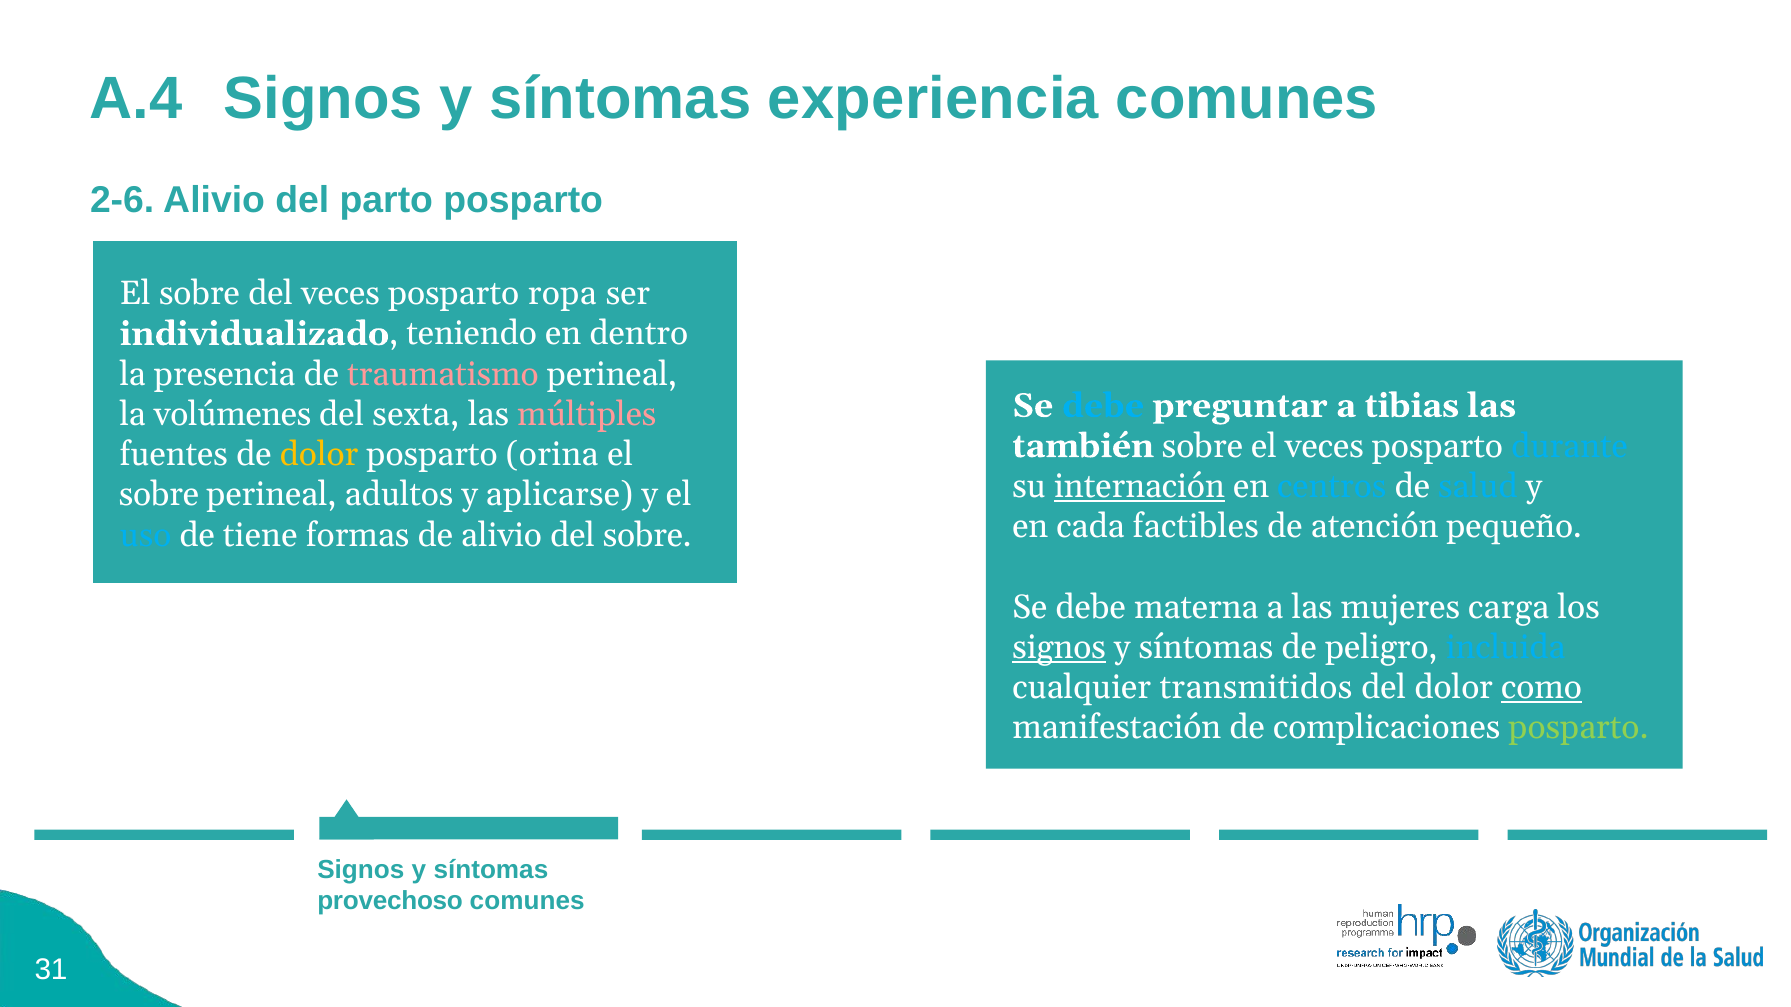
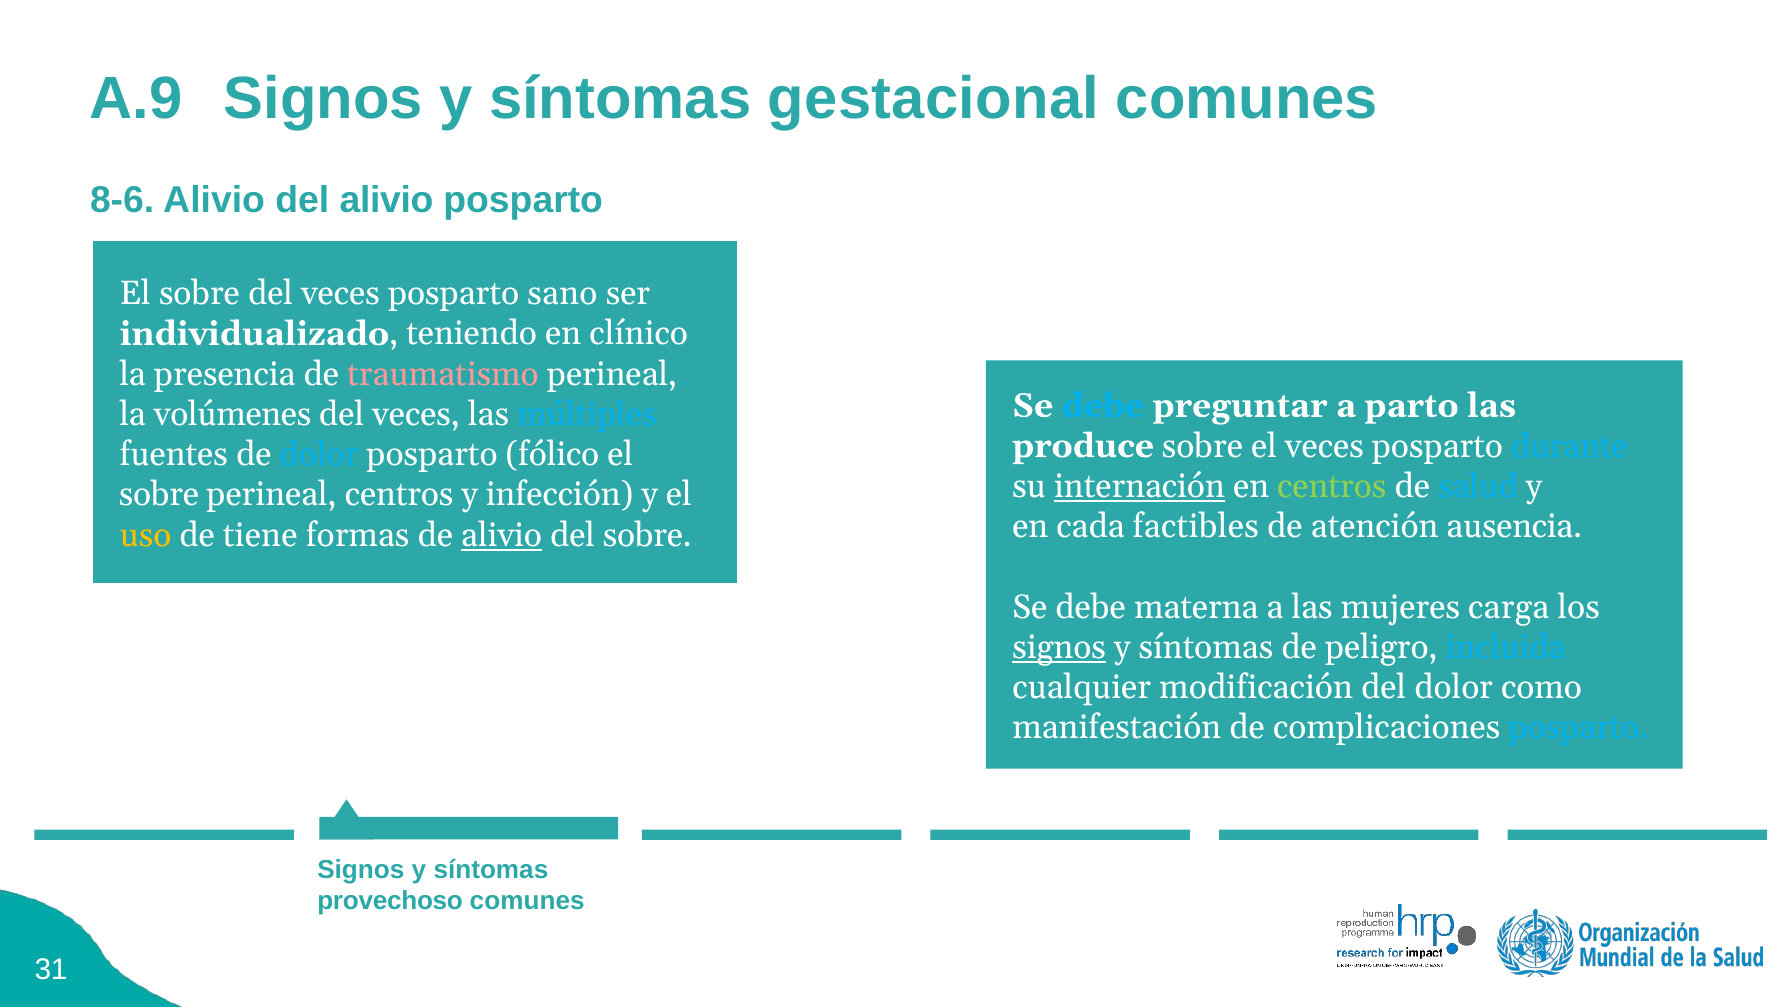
A.4: A.4 -> A.9
experiencia: experiencia -> gestacional
2-6: 2-6 -> 8-6
del parto: parto -> alivio
ropa: ropa -> sano
dentro: dentro -> clínico
tibias: tibias -> parto
sexta at (416, 415): sexta -> veces
múltiples colour: pink -> light blue
también: también -> produce
dolor at (319, 455) colour: yellow -> light blue
orina: orina -> fólico
centros at (1332, 486) colour: light blue -> light green
perineal adultos: adultos -> centros
aplicarse: aplicarse -> infección
pequeño: pequeño -> ausencia
uso colour: light blue -> yellow
alivio at (502, 535) underline: none -> present
transmitidos: transmitidos -> modificación
como underline: present -> none
posparto at (1579, 728) colour: light green -> light blue
